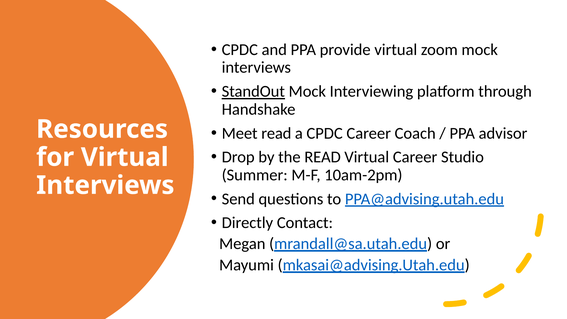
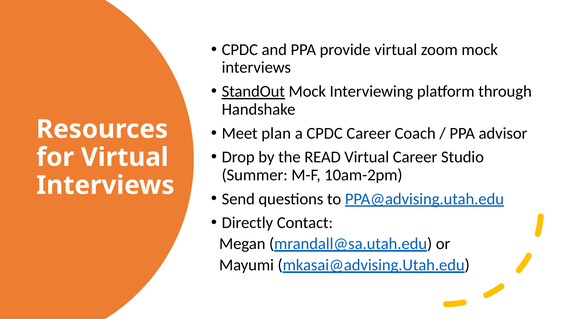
Meet read: read -> plan
